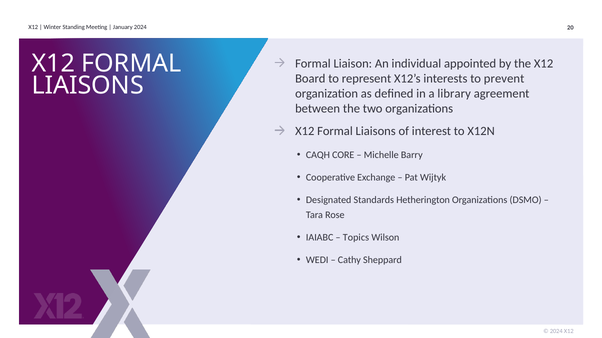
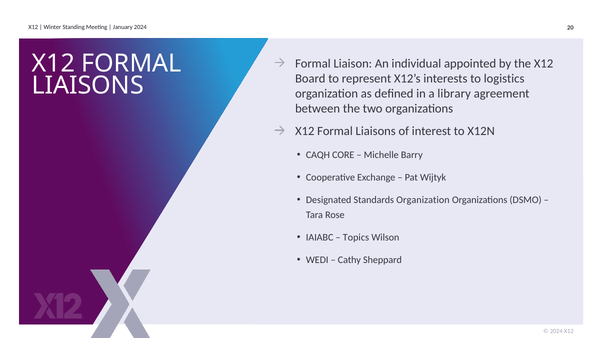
prevent: prevent -> logistics
Standards Hetherington: Hetherington -> Organization
